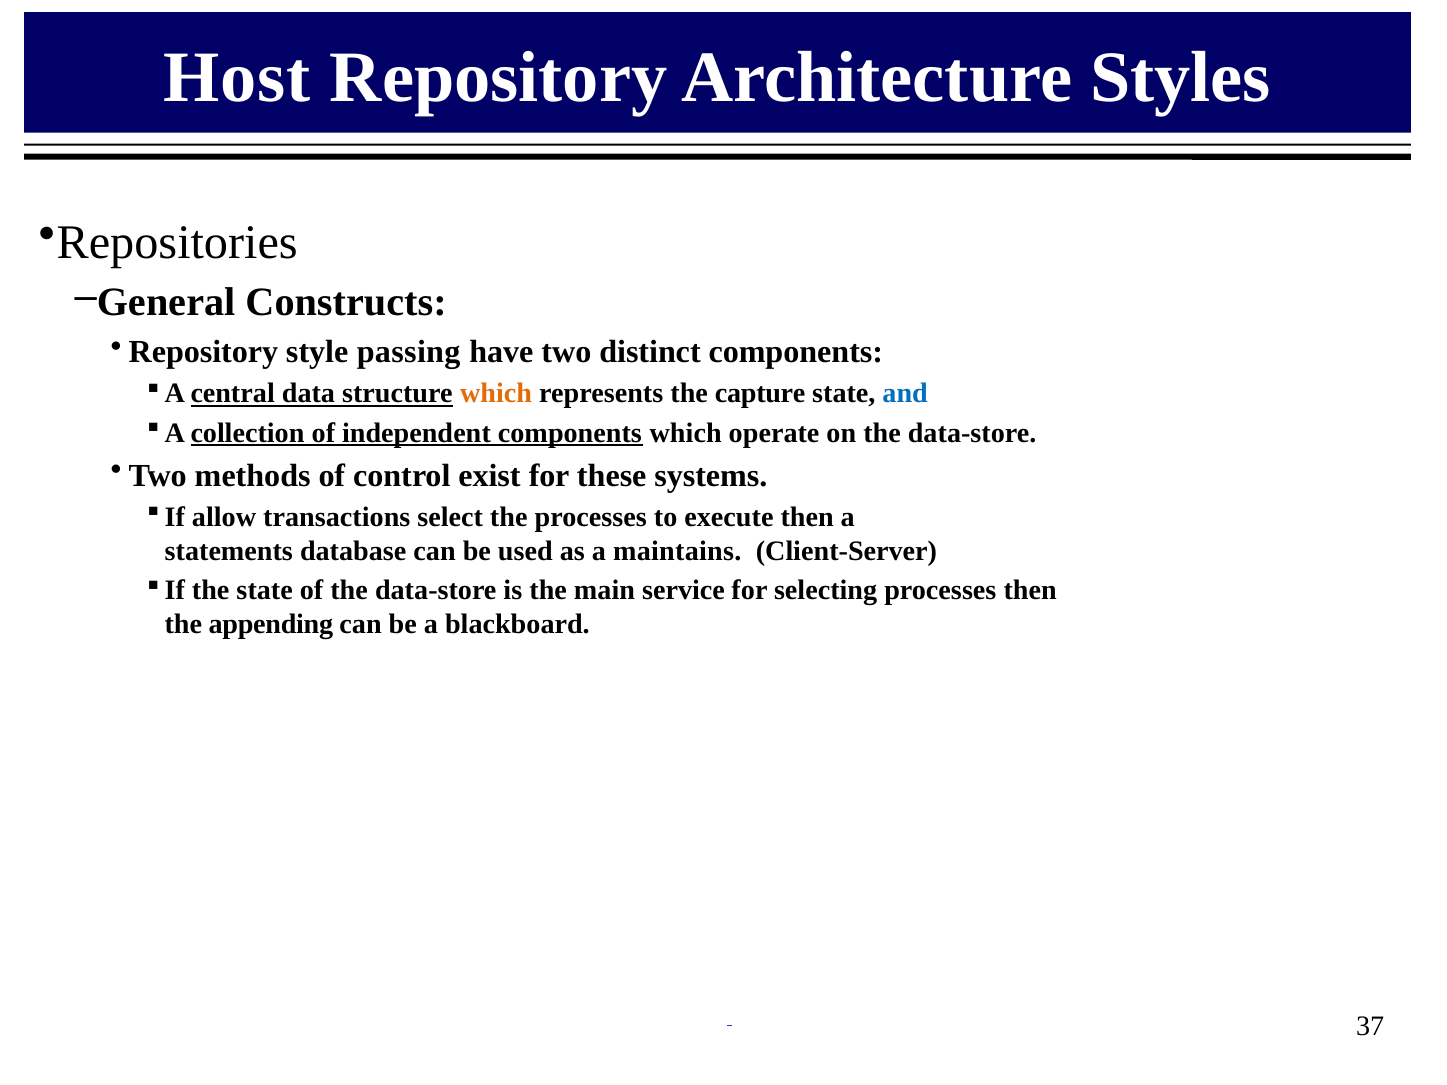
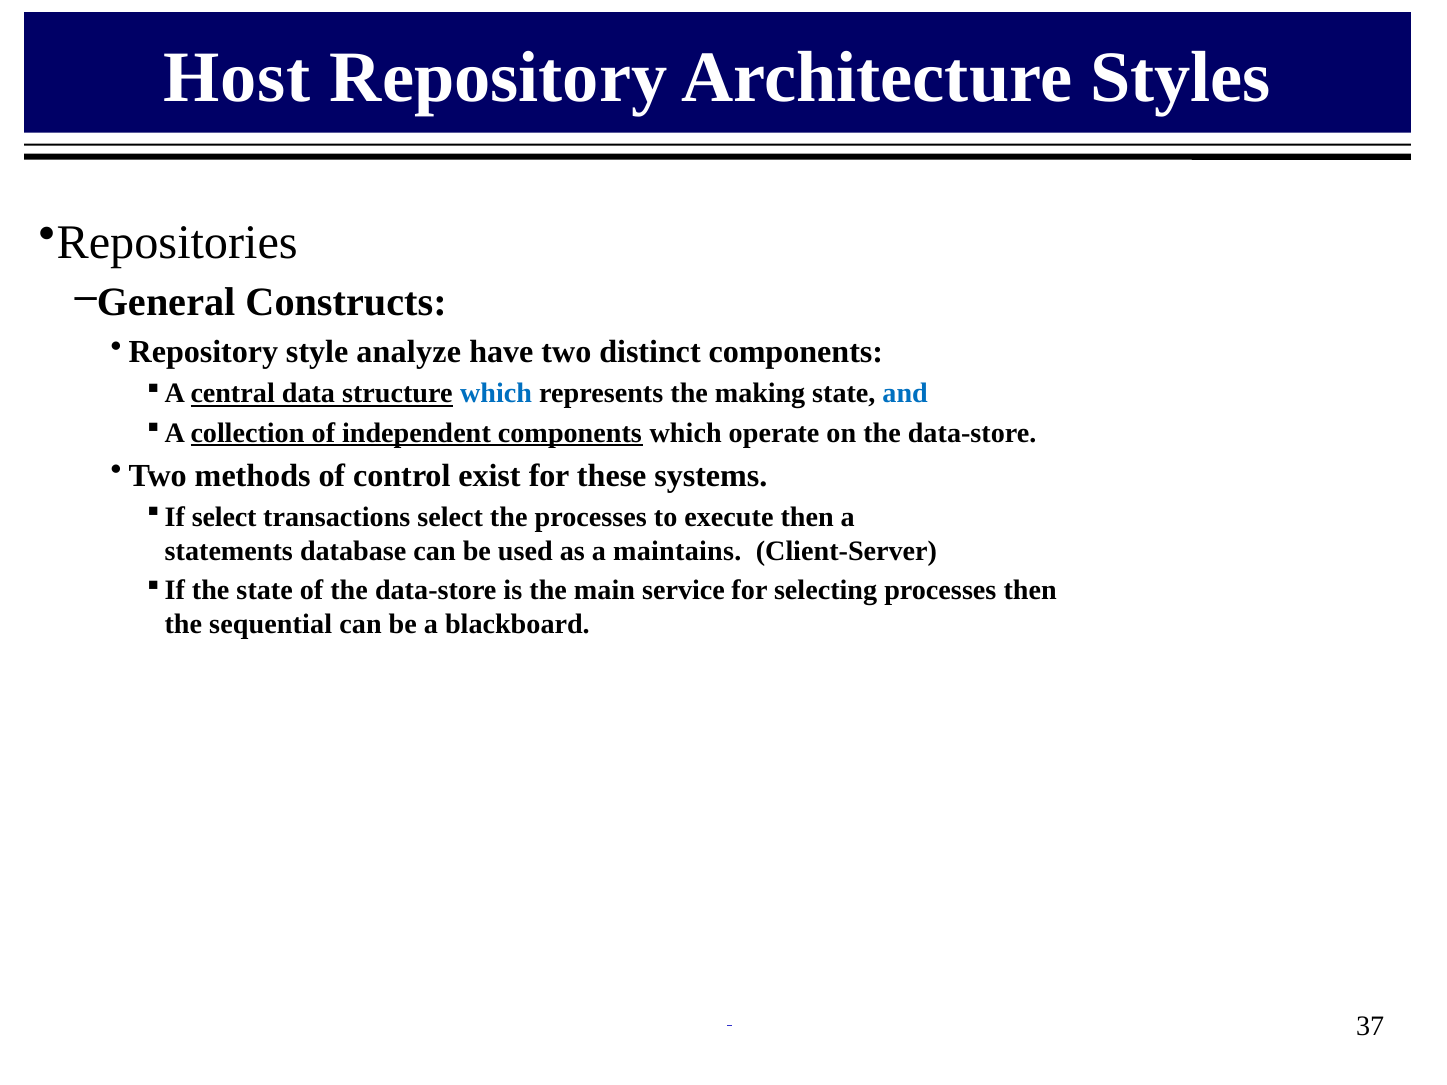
passing: passing -> analyze
which at (496, 393) colour: orange -> blue
capture: capture -> making
allow at (224, 517): allow -> select
appending: appending -> sequential
